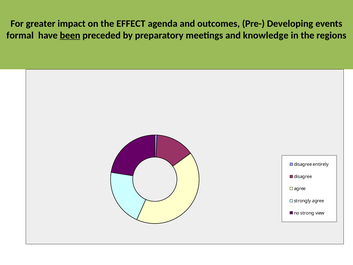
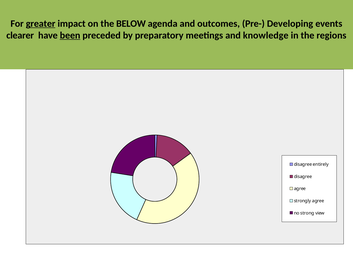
greater underline: none -> present
EFFECT: EFFECT -> BELOW
formal: formal -> clearer
